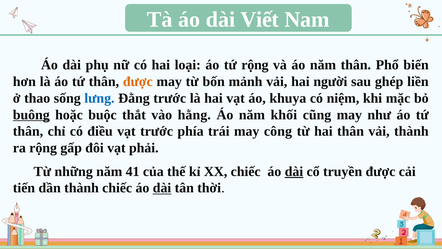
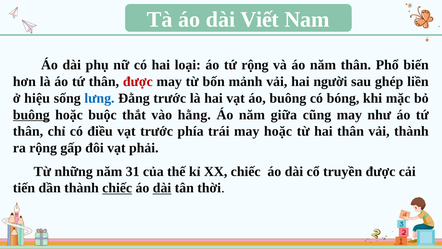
được at (138, 81) colour: orange -> red
thao: thao -> hiệu
áo khuya: khuya -> buông
niệm: niệm -> bóng
khối: khối -> giữa
may công: công -> hoặc
41: 41 -> 31
dài at (294, 171) underline: present -> none
chiếc at (117, 188) underline: none -> present
